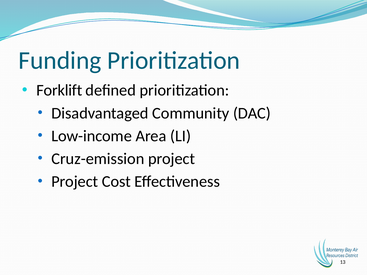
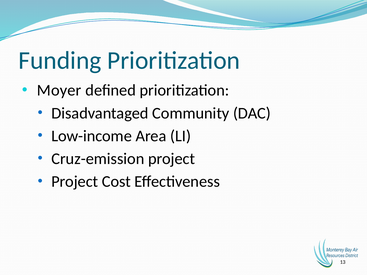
Forklift: Forklift -> Moyer
